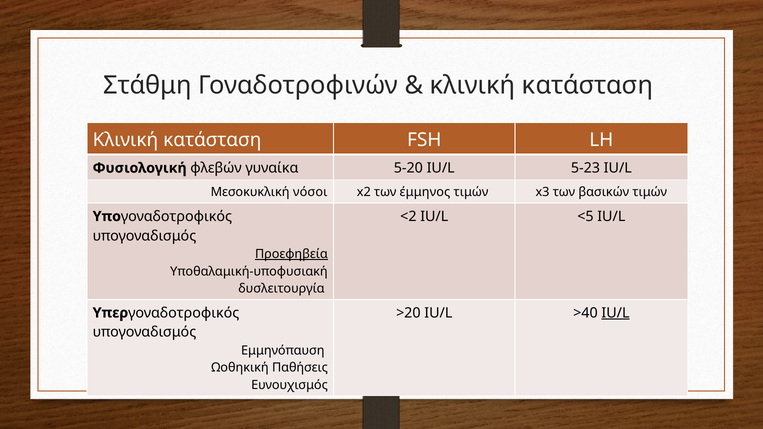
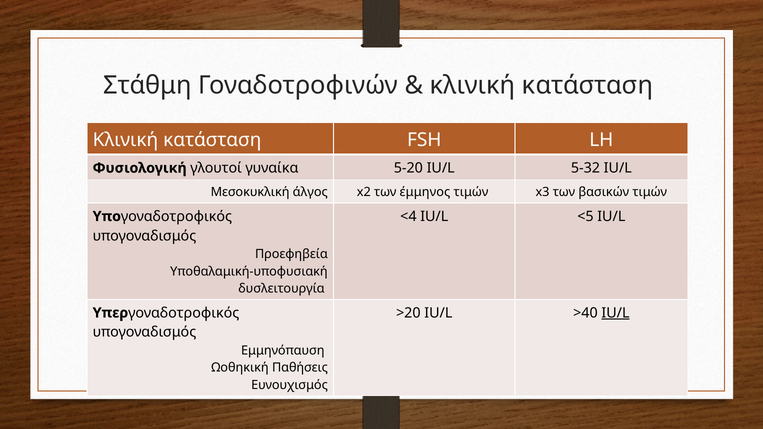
φλεβών: φλεβών -> γλουτοί
5-23: 5-23 -> 5-32
νόσοι: νόσοι -> άλγος
<2: <2 -> <4
Προεφηβεία underline: present -> none
